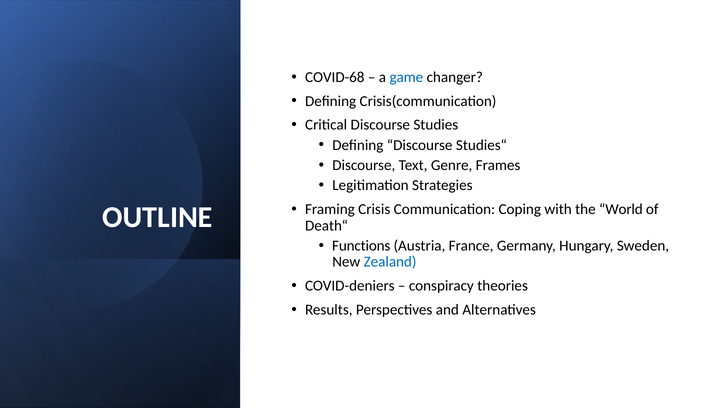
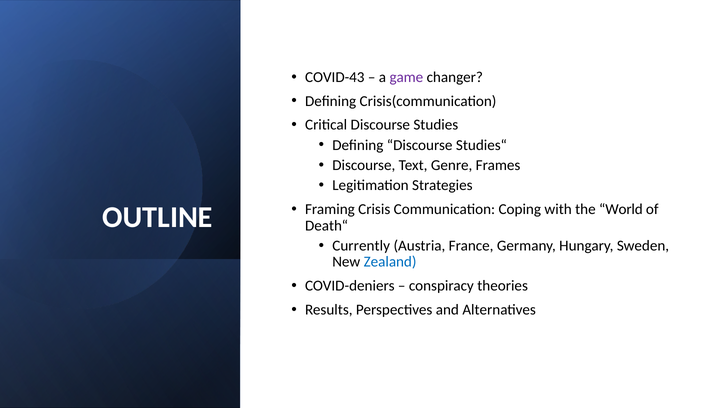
COVID-68: COVID-68 -> COVID-43
game colour: blue -> purple
Functions: Functions -> Currently
